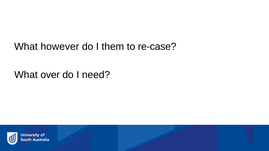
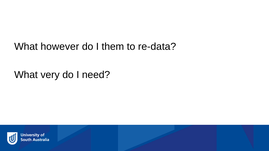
re-case: re-case -> re-data
over: over -> very
